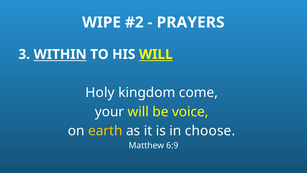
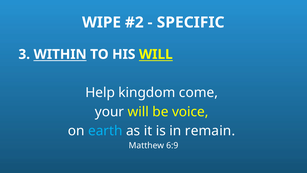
PRAYERS: PRAYERS -> SPECIFIC
Holy: Holy -> Help
earth colour: yellow -> light blue
choose: choose -> remain
